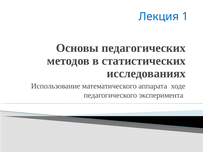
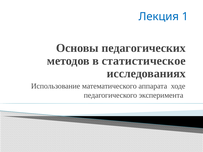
статистических: статистических -> статистическое
